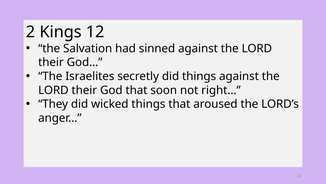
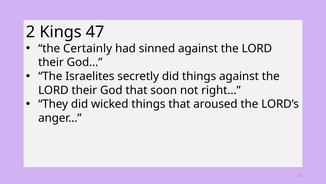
12: 12 -> 47
Salvation: Salvation -> Certainly
